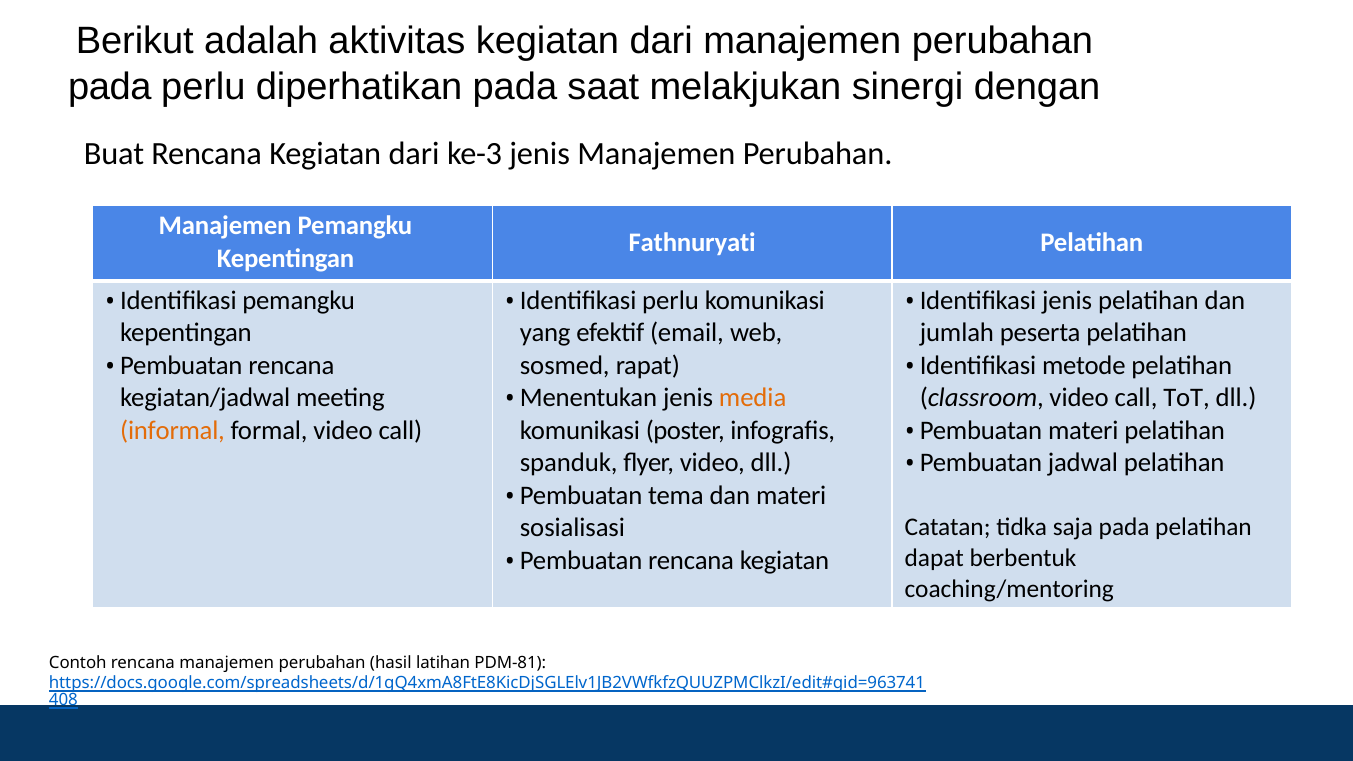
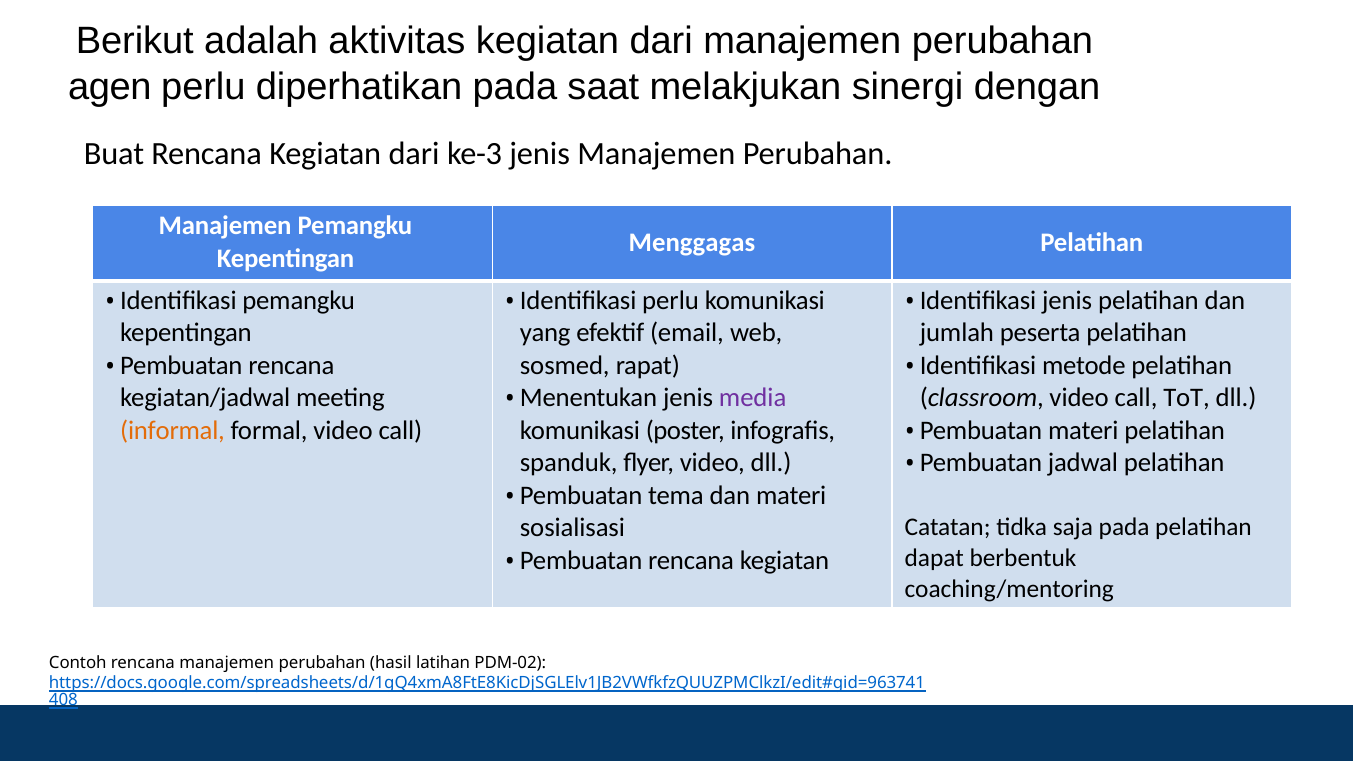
pada at (110, 87): pada -> agen
Fathnuryati: Fathnuryati -> Menggagas
media colour: orange -> purple
PDM-81: PDM-81 -> PDM-02
